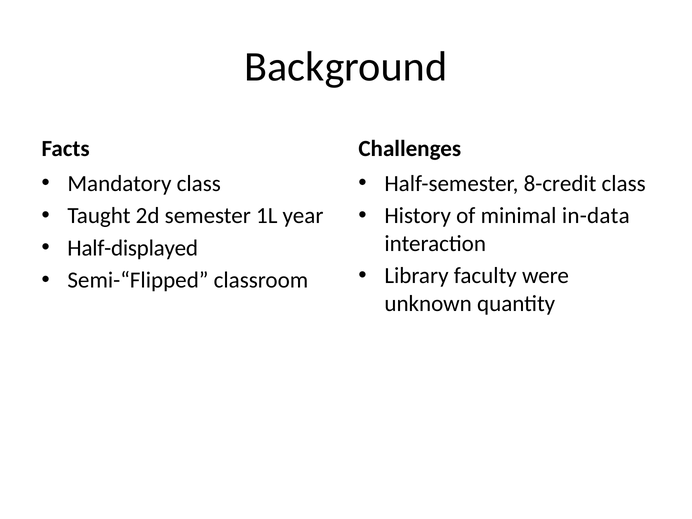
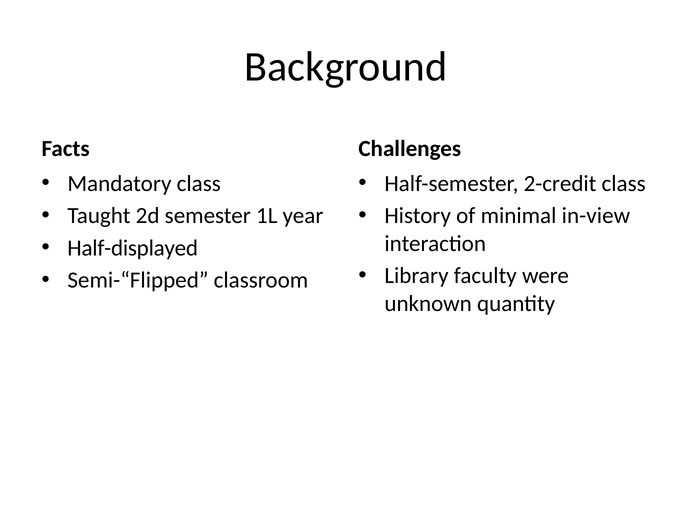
8-credit: 8-credit -> 2-credit
in-data: in-data -> in-view
